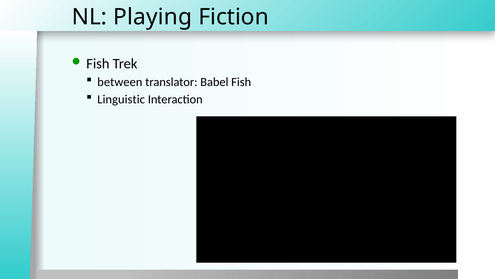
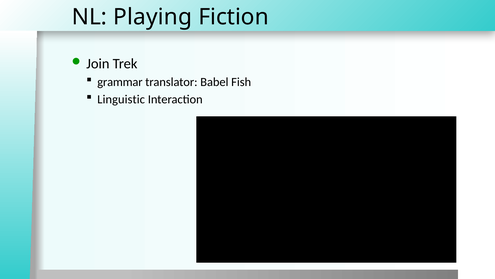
Fish at (98, 63): Fish -> Join
between: between -> grammar
